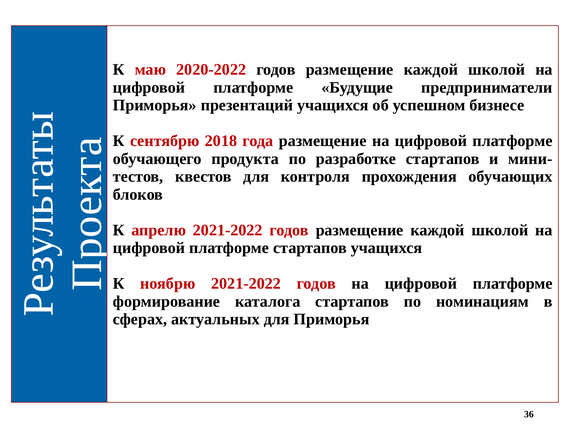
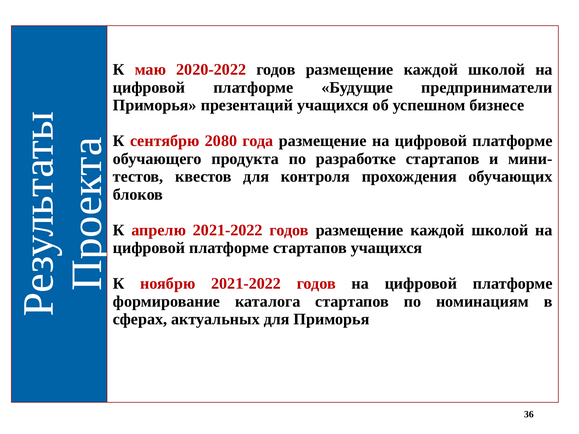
2018: 2018 -> 2080
